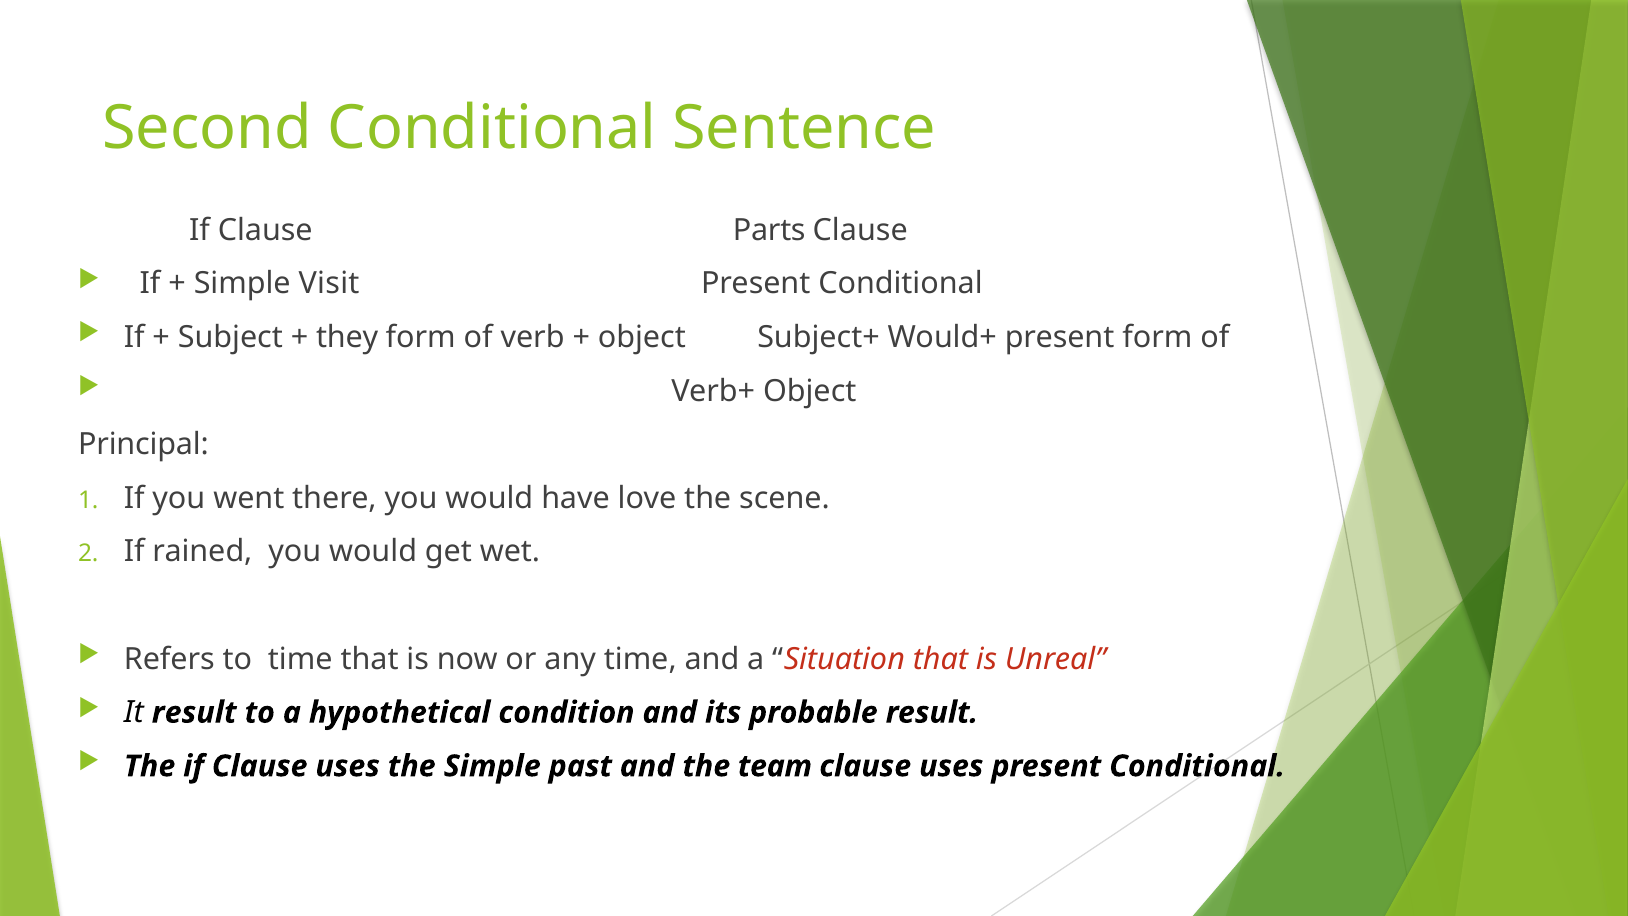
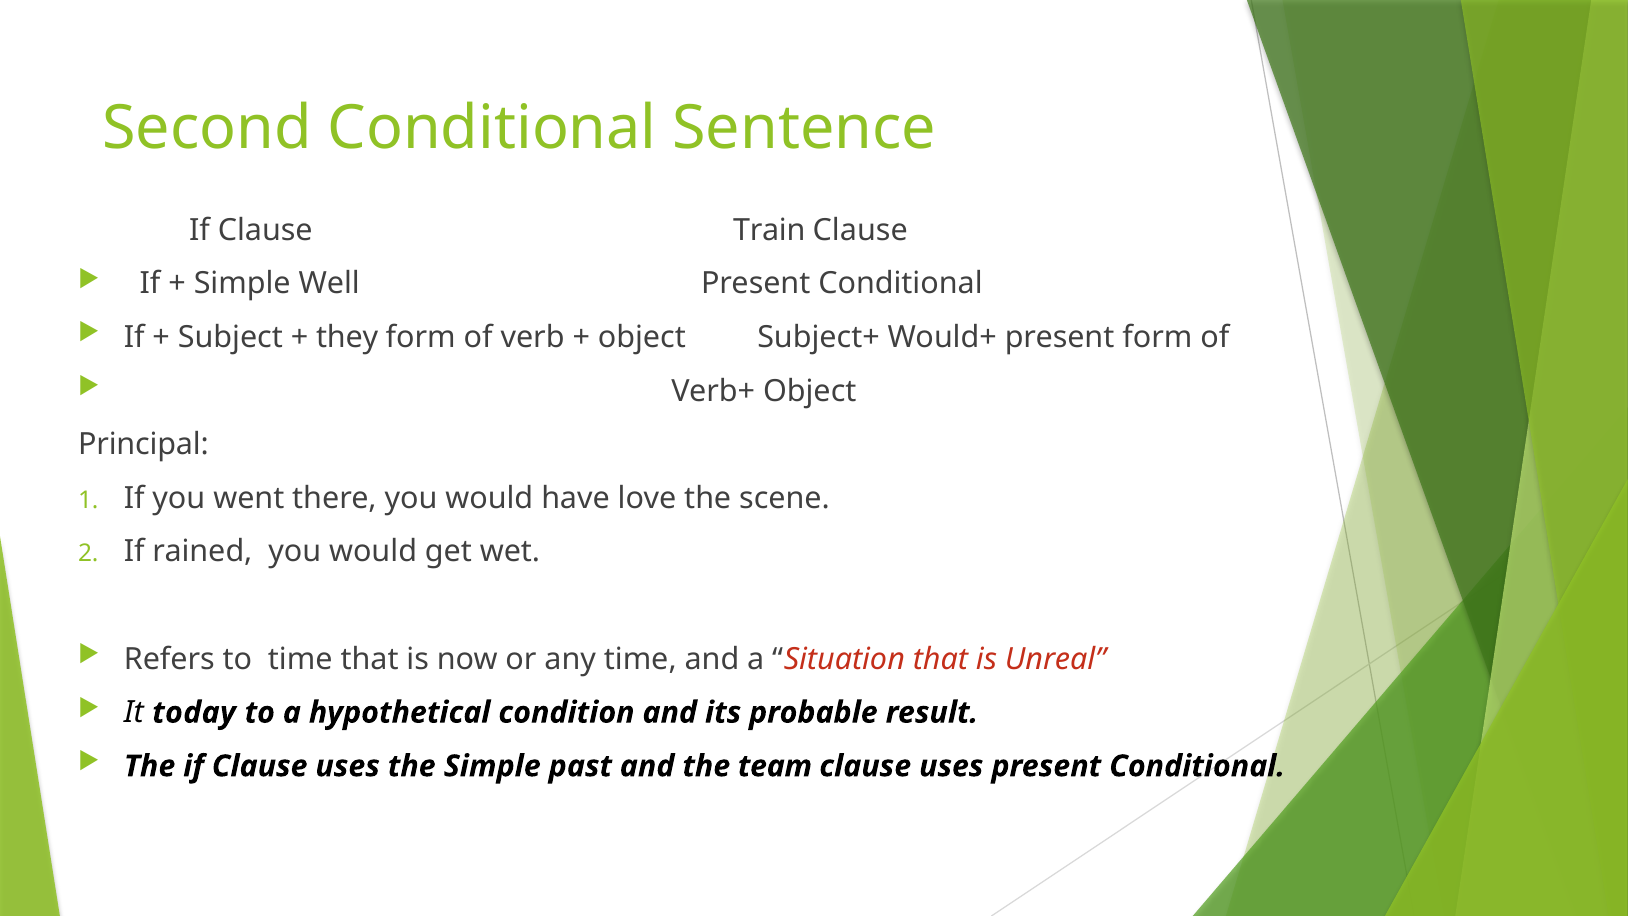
Parts: Parts -> Train
Visit: Visit -> Well
It result: result -> today
